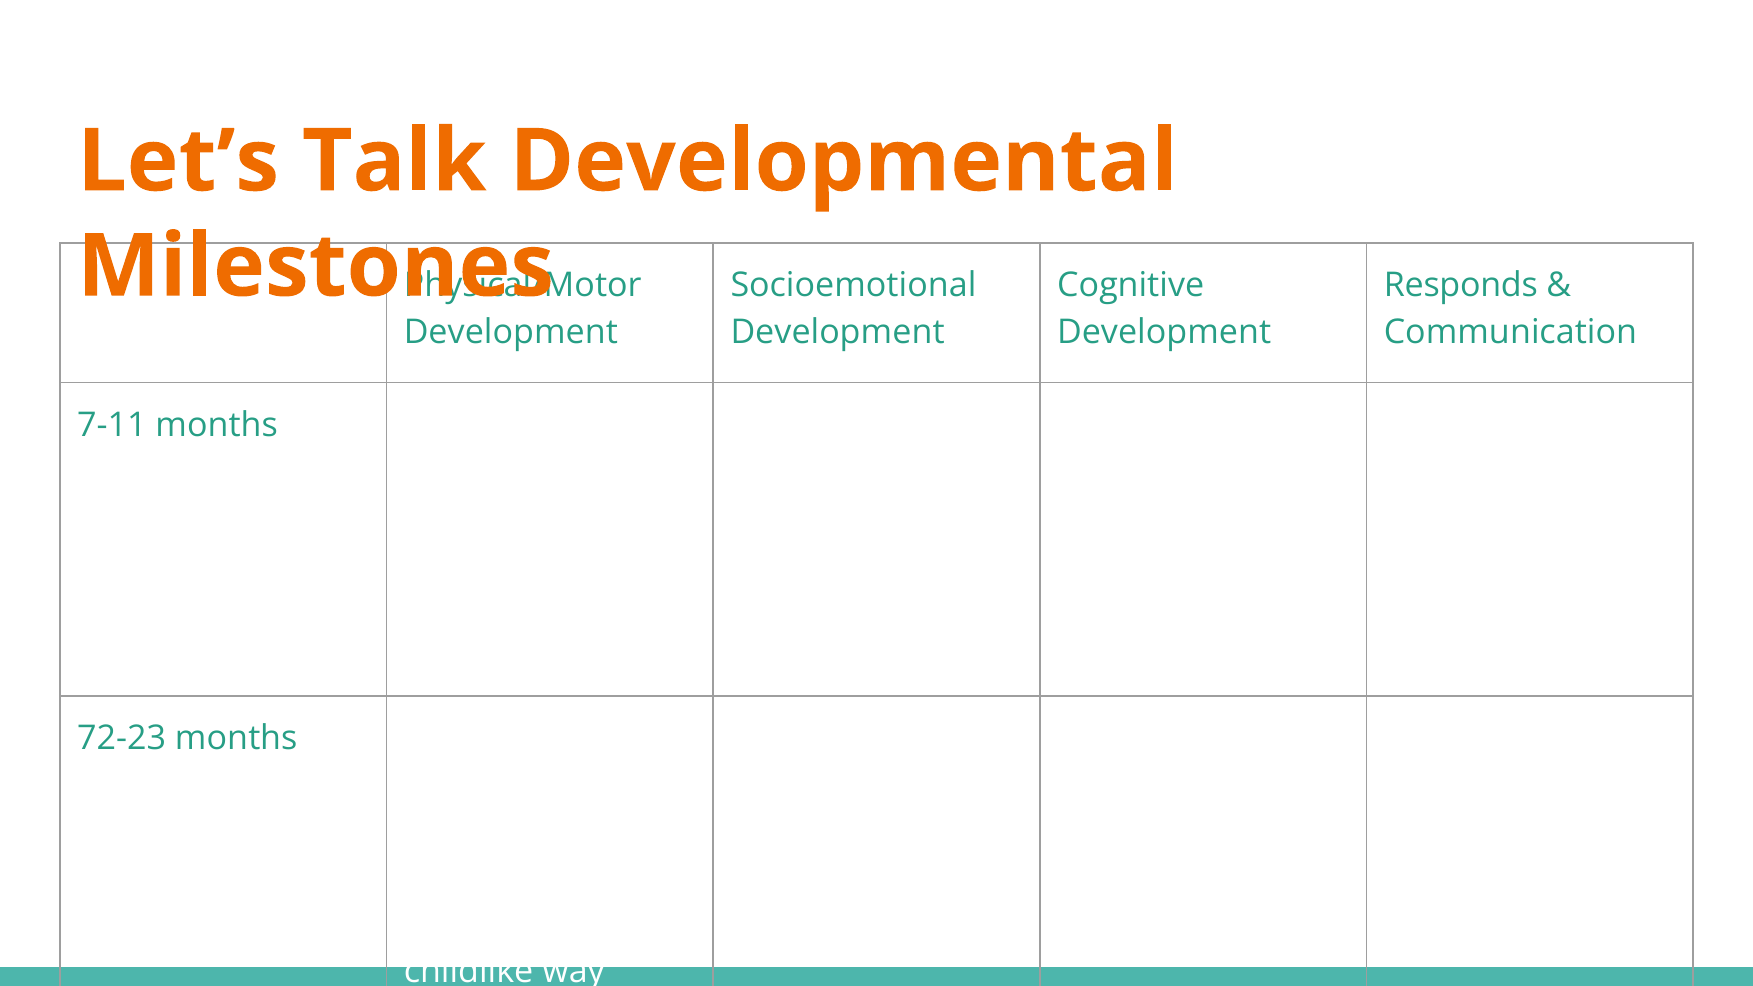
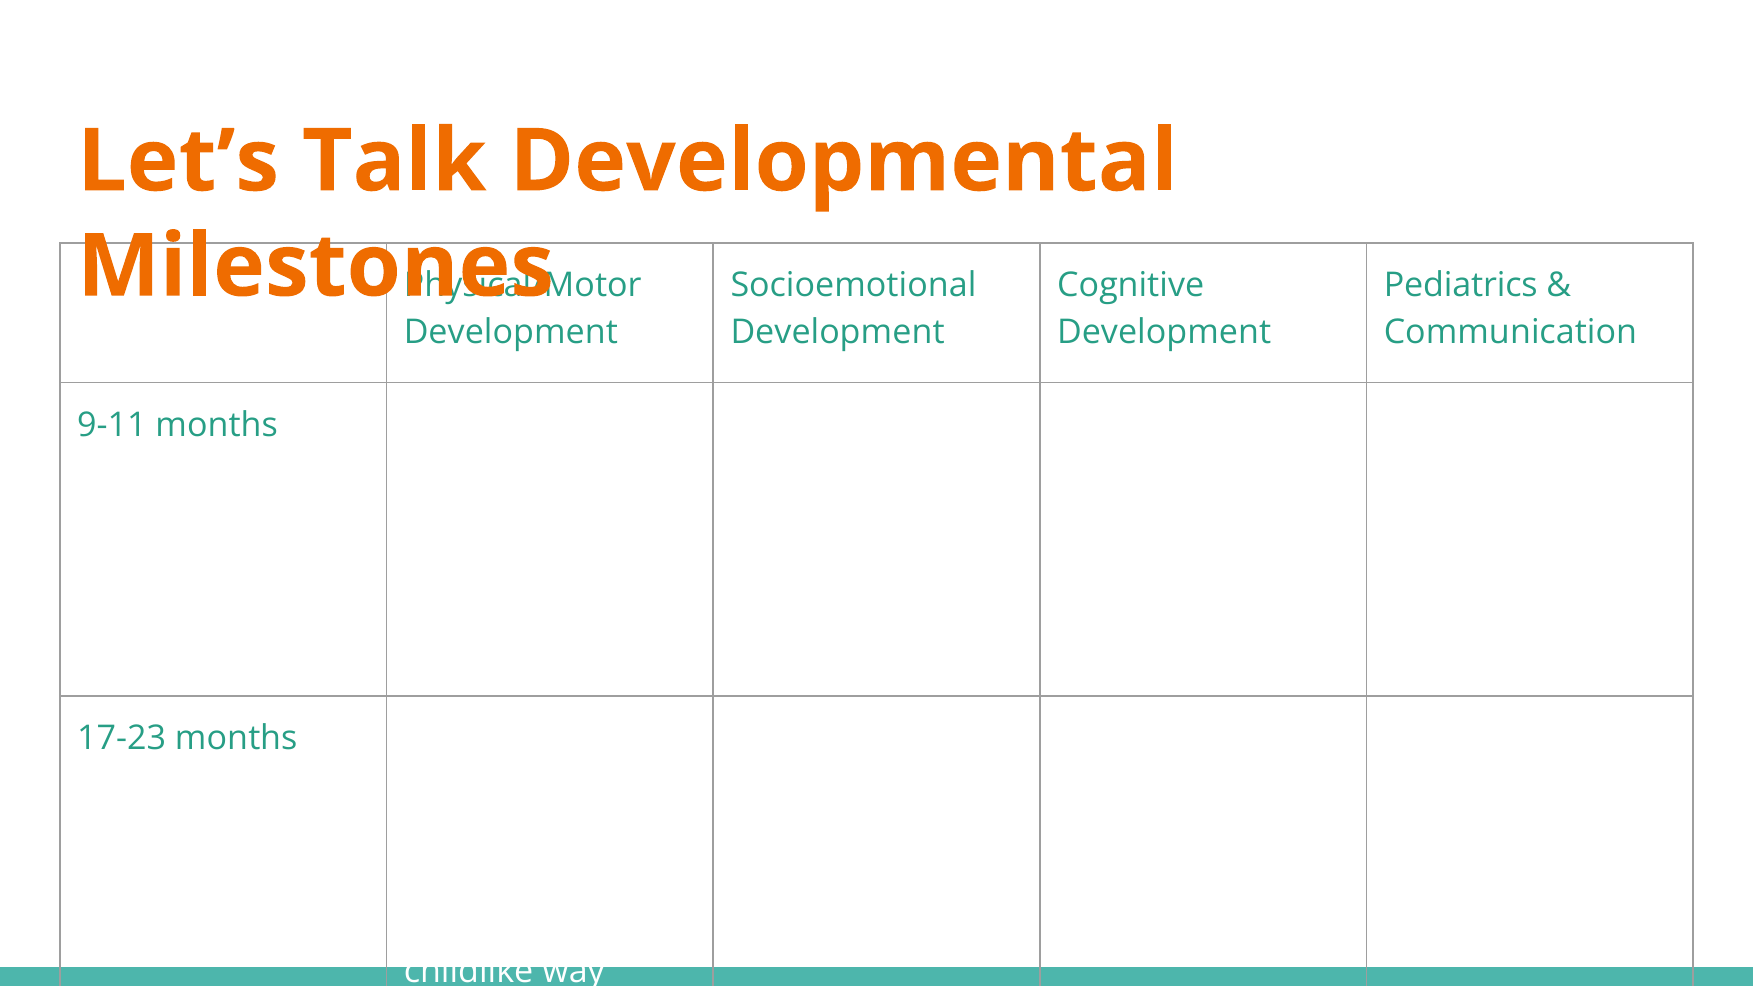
Responds at (1461, 286): Responds -> Pediatrics
7-11: 7-11 -> 9-11
72-23: 72-23 -> 17-23
